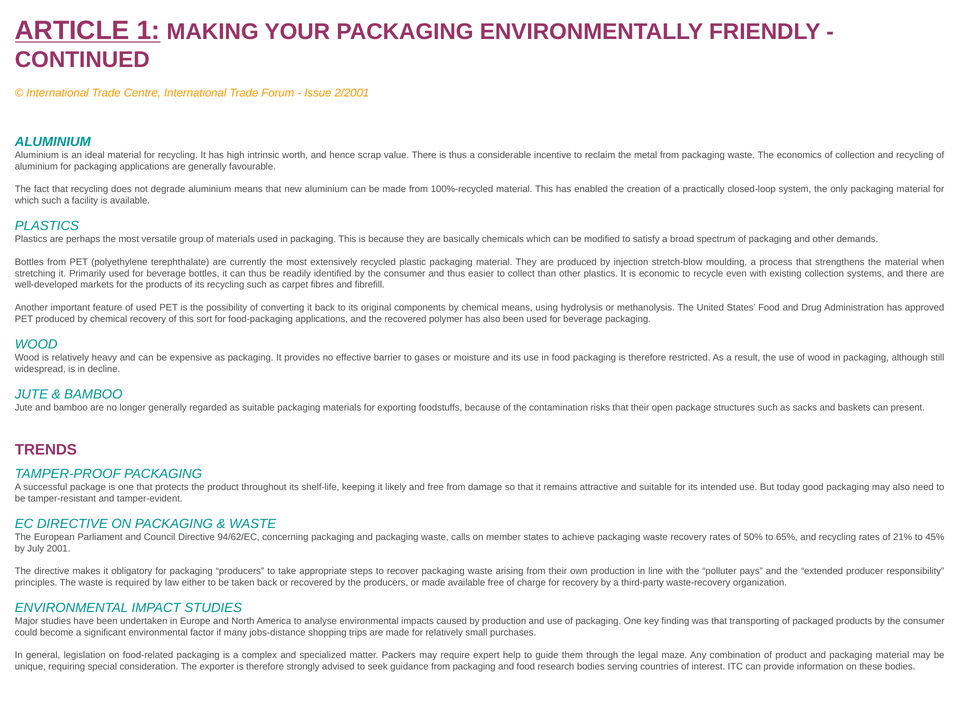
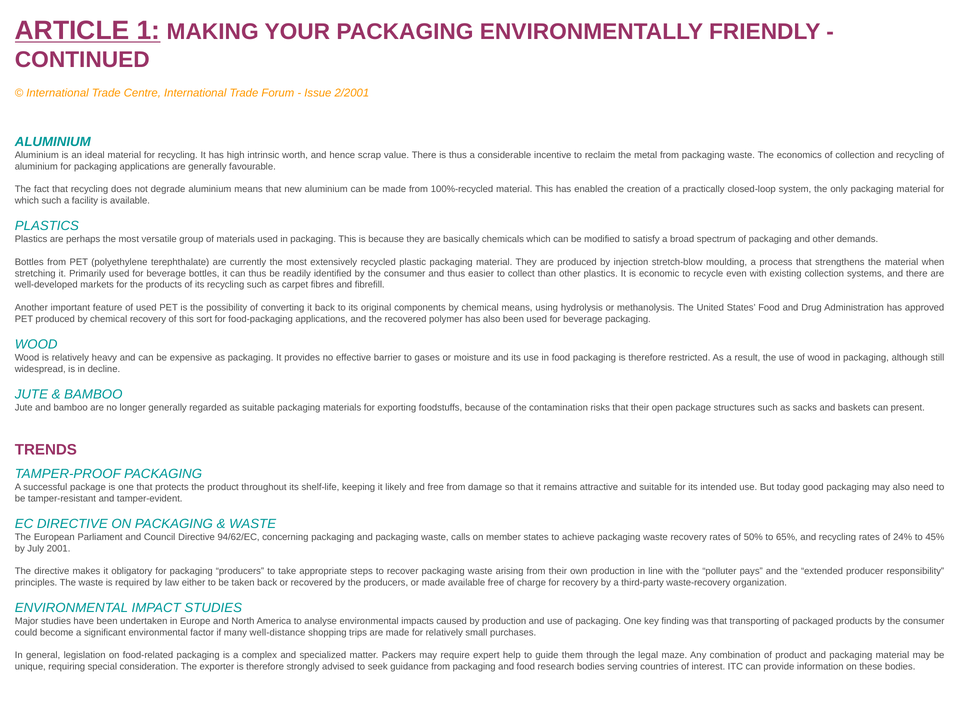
21%: 21% -> 24%
jobs-distance: jobs-distance -> well-distance
